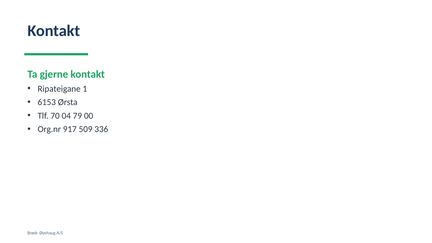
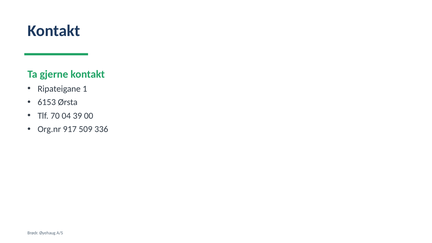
79: 79 -> 39
